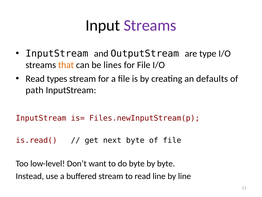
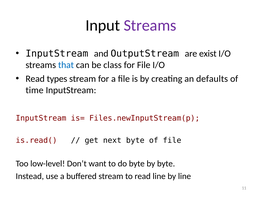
type: type -> exist
that colour: orange -> blue
lines: lines -> class
path: path -> time
